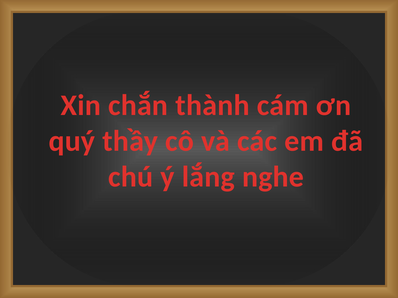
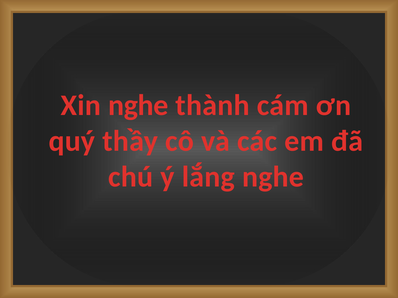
Xin chắn: chắn -> nghe
